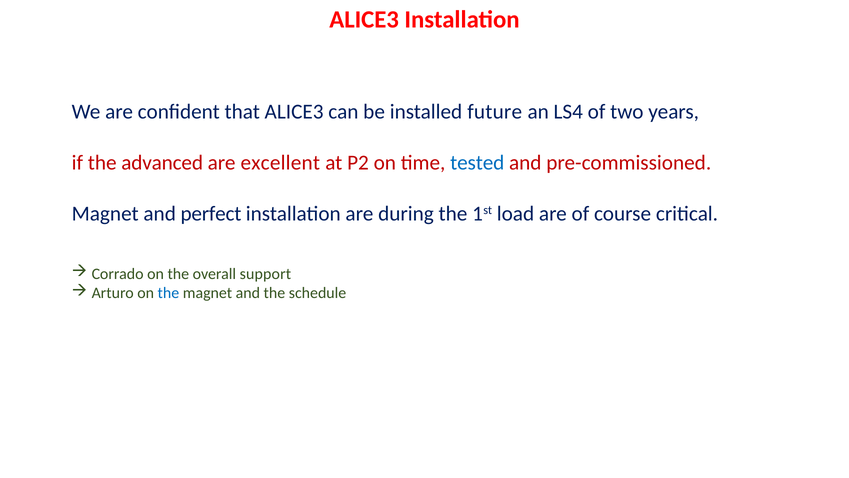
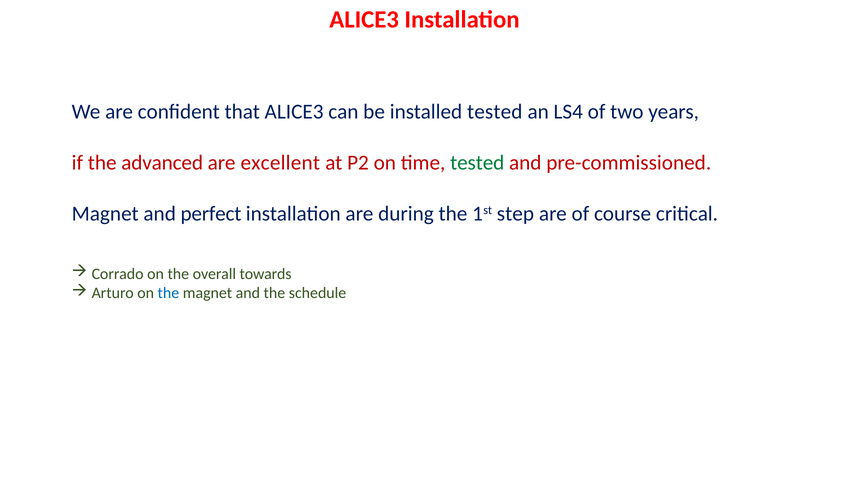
installed future: future -> tested
tested at (477, 163) colour: blue -> green
load: load -> step
support: support -> towards
